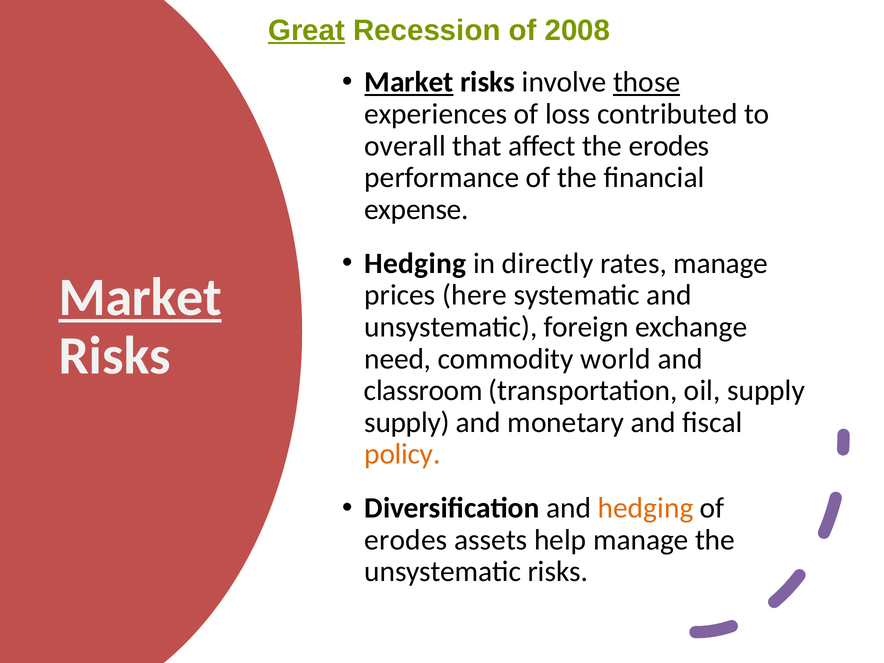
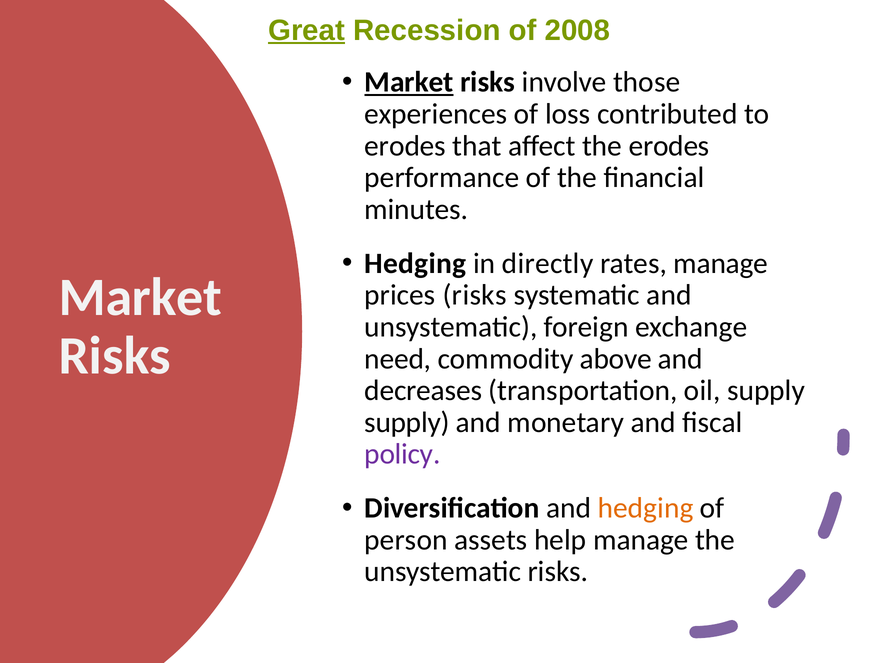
those underline: present -> none
overall at (405, 146): overall -> erodes
expense: expense -> minutes
Market at (140, 298) underline: present -> none
prices here: here -> risks
world: world -> above
classroom: classroom -> decreases
policy colour: orange -> purple
erodes at (406, 540): erodes -> person
